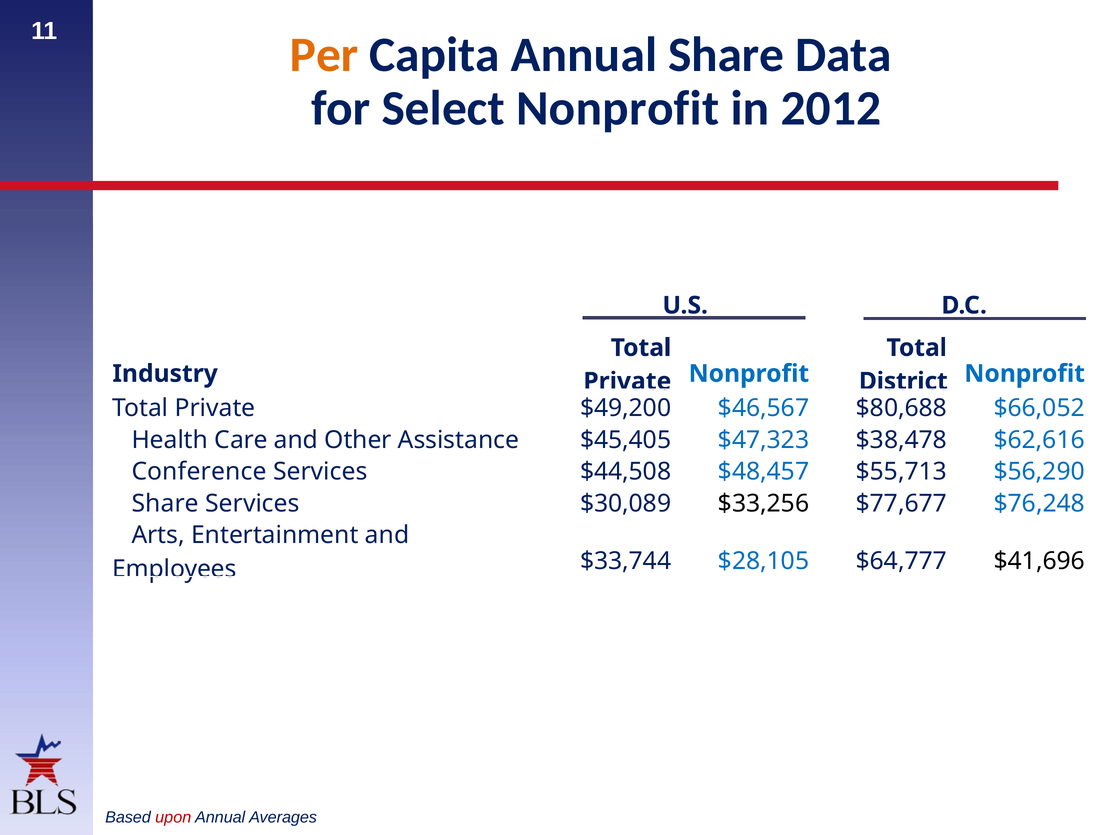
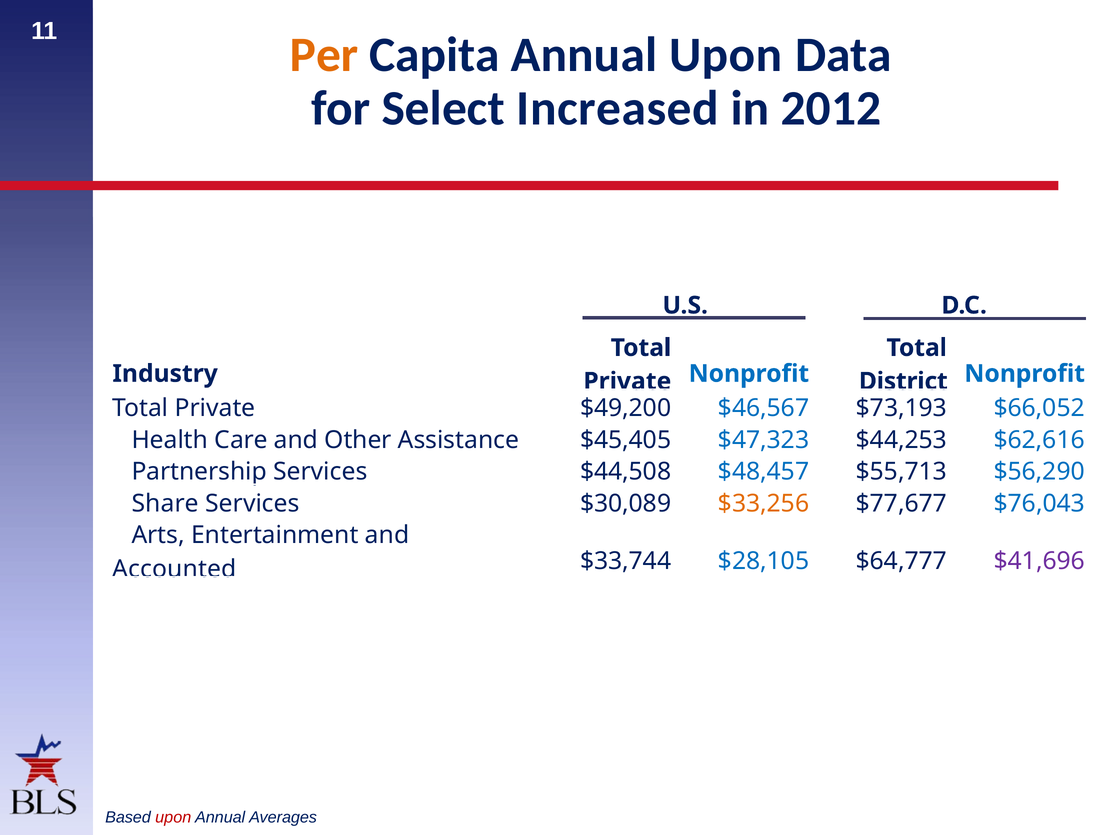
Annual Share: Share -> Upon
Select Nonprofit: Nonprofit -> Increased
$80,688: $80,688 -> $73,193
$38,478: $38,478 -> $44,253
Conference: Conference -> Partnership
$33,256 colour: black -> orange
$76,248: $76,248 -> $76,043
Employees: Employees -> Accounted
$41,696 colour: black -> purple
